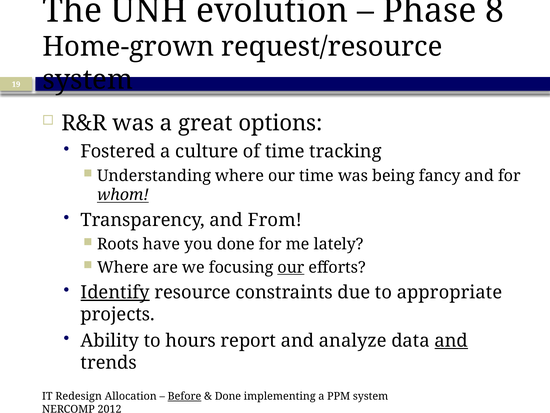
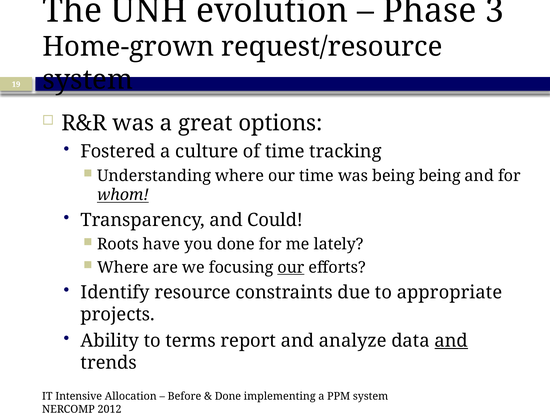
8: 8 -> 3
being fancy: fancy -> being
From: From -> Could
Identify underline: present -> none
hours: hours -> terms
Redesign: Redesign -> Intensive
Before underline: present -> none
